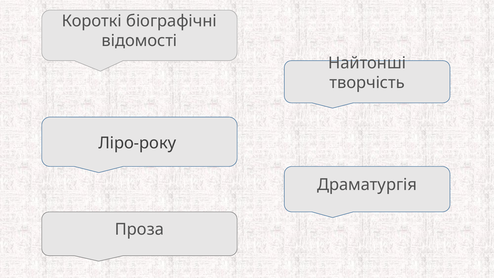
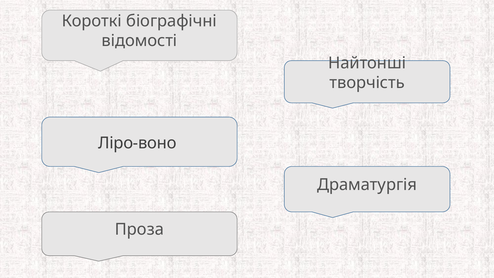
Ліро-року: Ліро-року -> Ліро-воно
